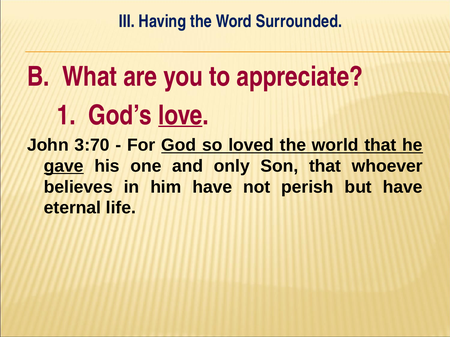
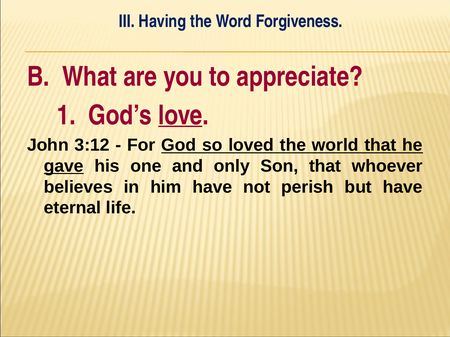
Surrounded: Surrounded -> Forgiveness
3:70: 3:70 -> 3:12
